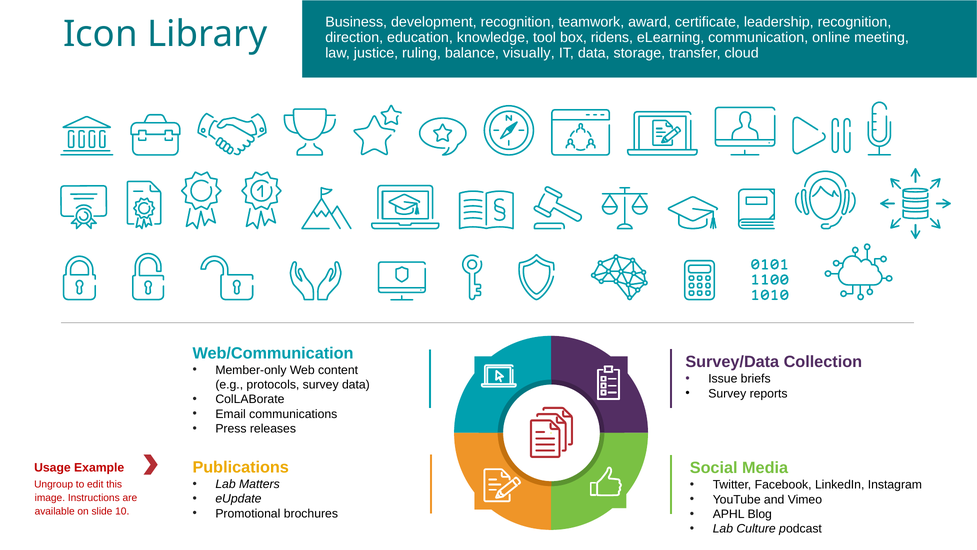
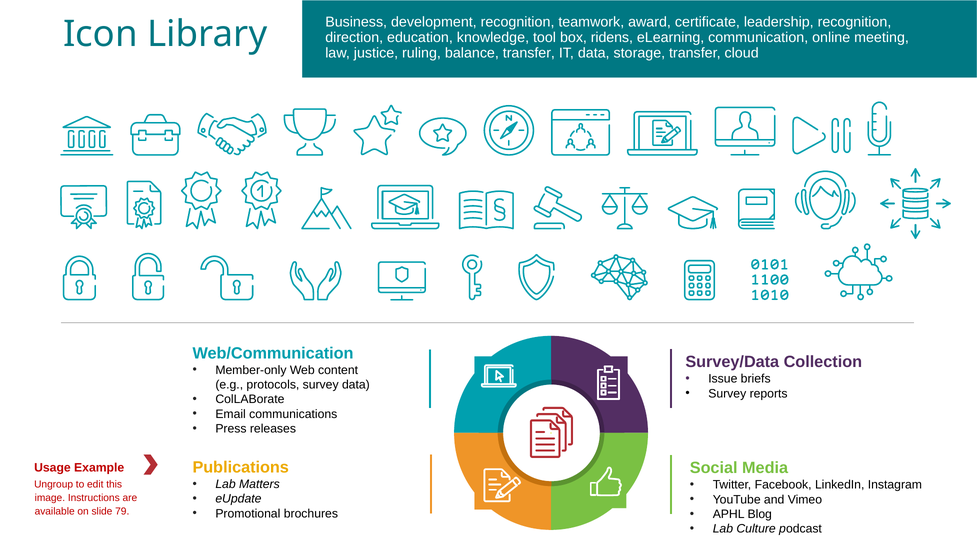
balance visually: visually -> transfer
10: 10 -> 79
